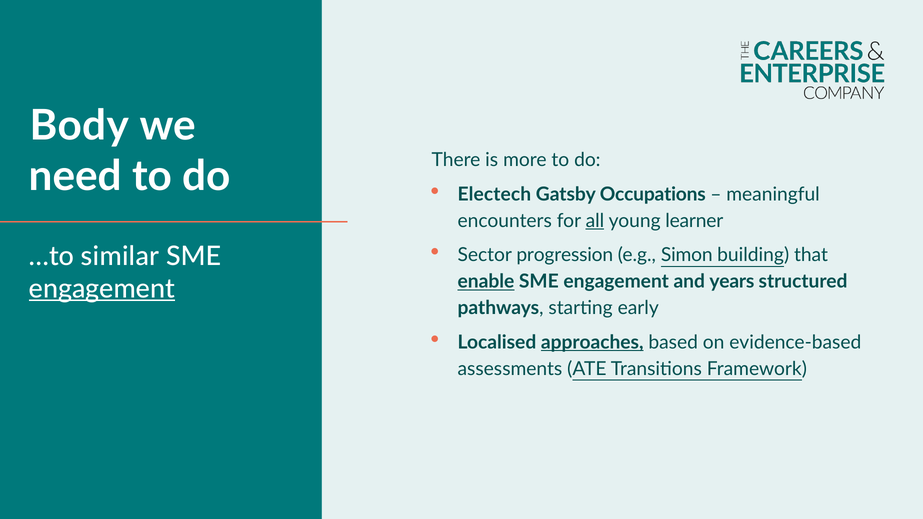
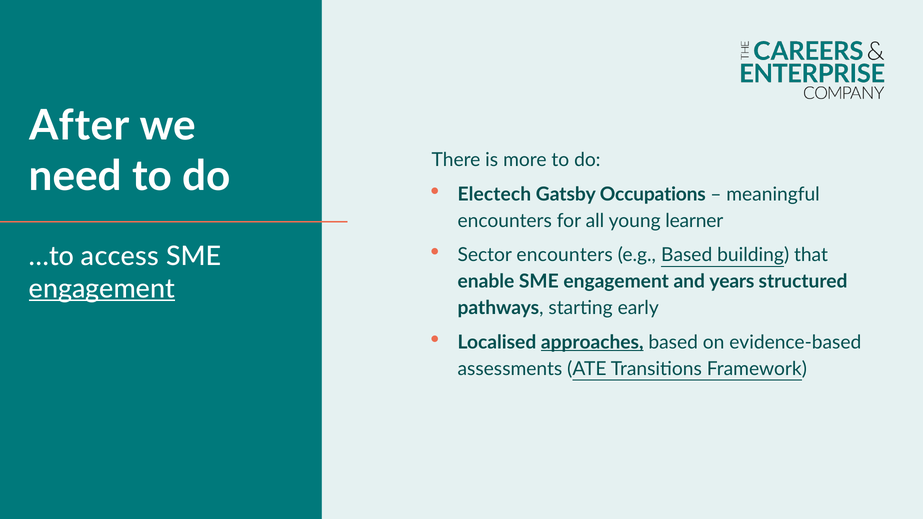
Body: Body -> After
all underline: present -> none
Sector progression: progression -> encounters
e.g Simon: Simon -> Based
similar: similar -> access
enable underline: present -> none
